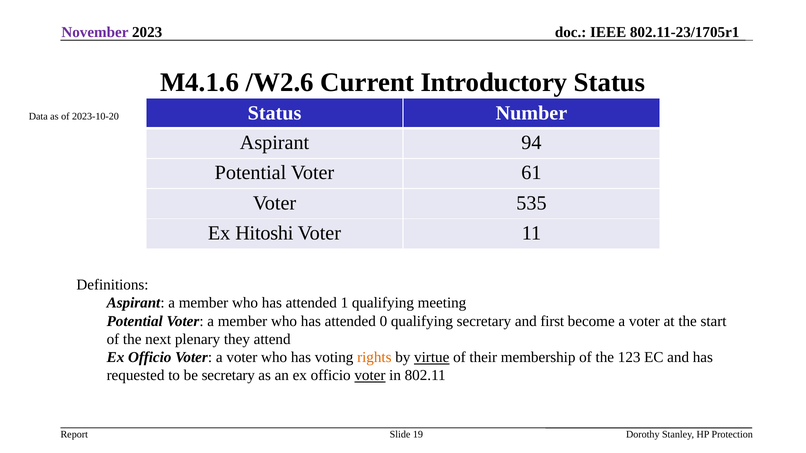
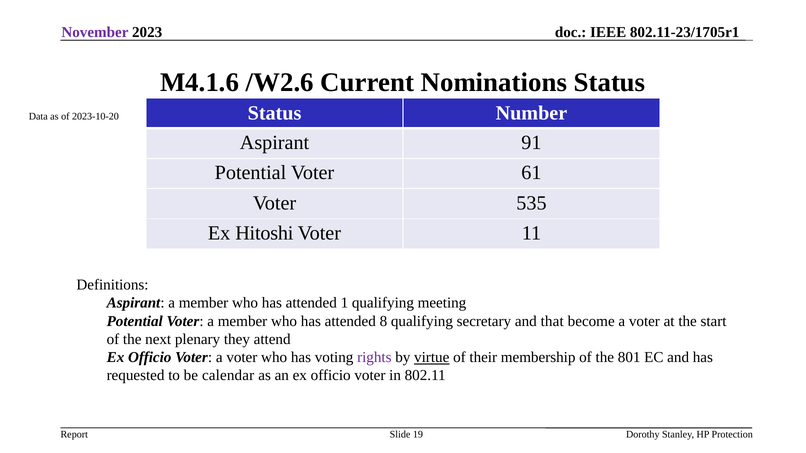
Introductory: Introductory -> Nominations
94: 94 -> 91
0: 0 -> 8
first: first -> that
rights colour: orange -> purple
123: 123 -> 801
be secretary: secretary -> calendar
voter at (370, 376) underline: present -> none
